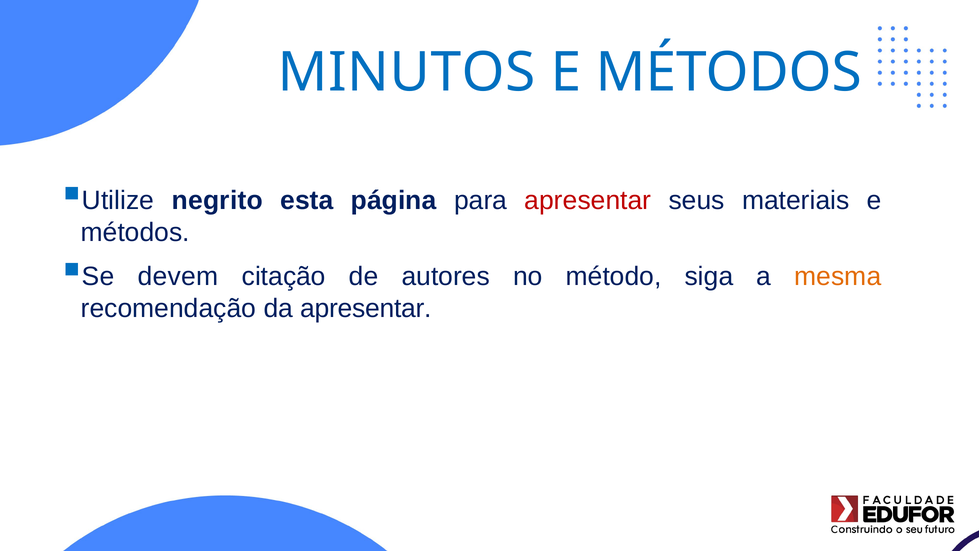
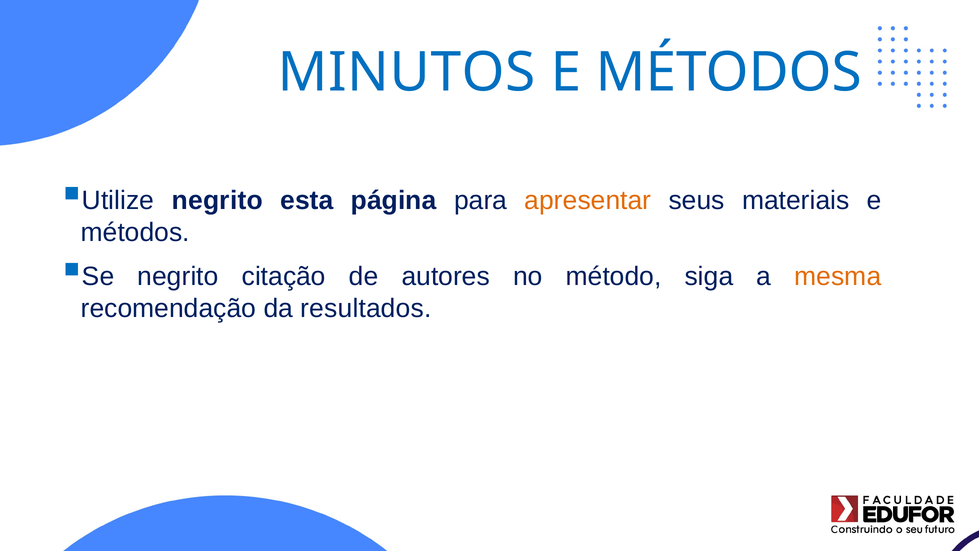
apresentar at (588, 200) colour: red -> orange
Se devem: devem -> negrito
da apresentar: apresentar -> resultados
